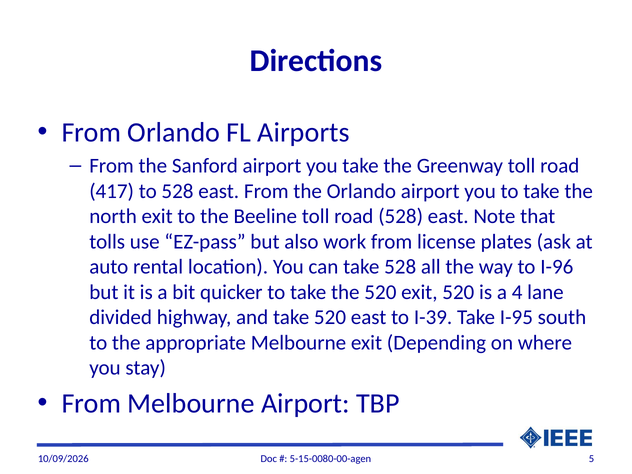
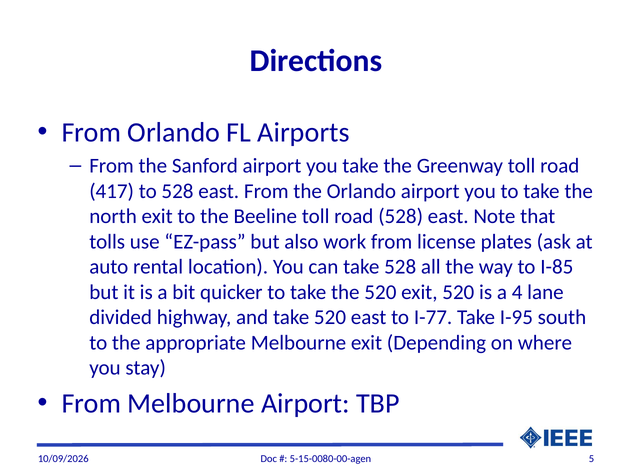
I-96: I-96 -> I-85
I-39: I-39 -> I-77
